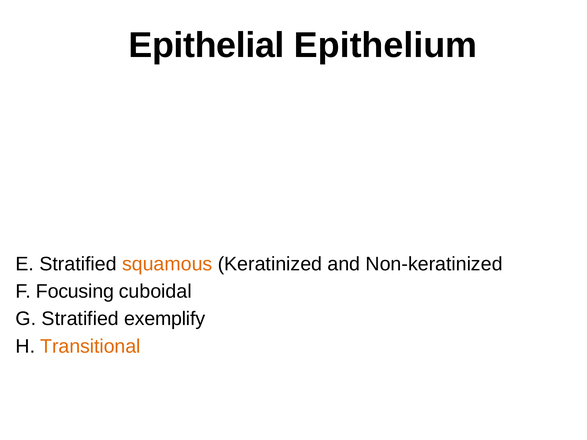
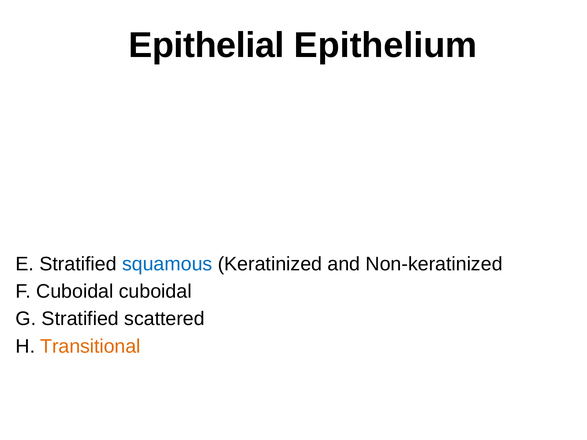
squamous colour: orange -> blue
F Focusing: Focusing -> Cuboidal
exemplify: exemplify -> scattered
